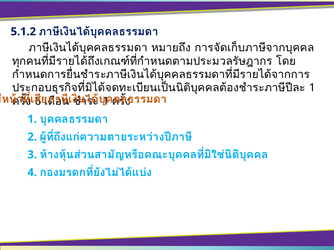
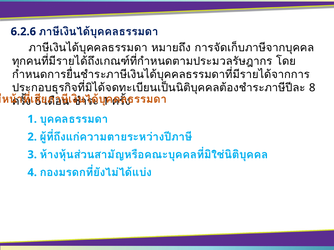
5.1.2: 5.1.2 -> 6.2.6
1 at (312, 88): 1 -> 8
